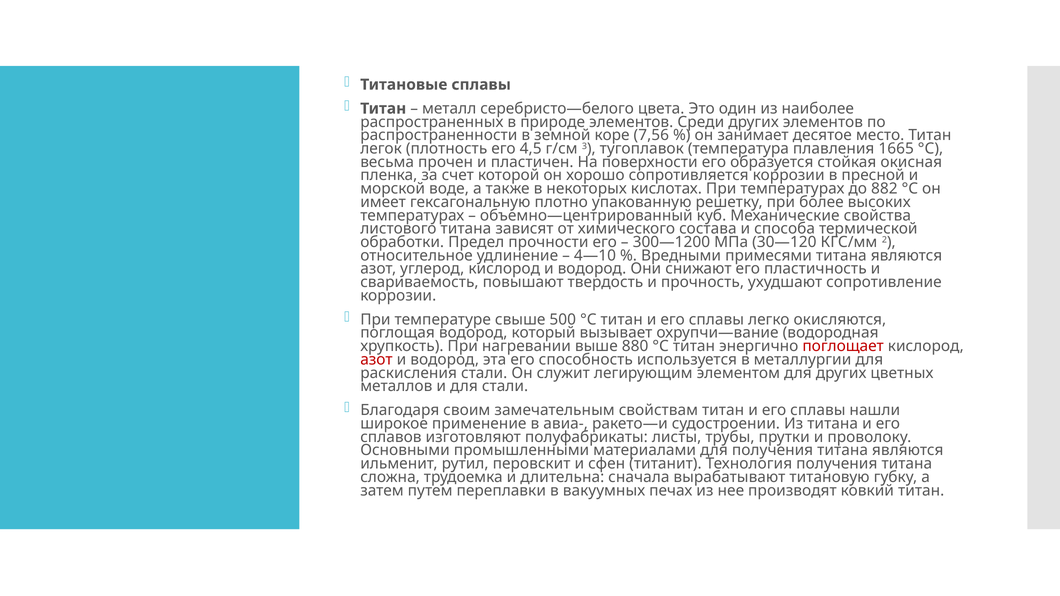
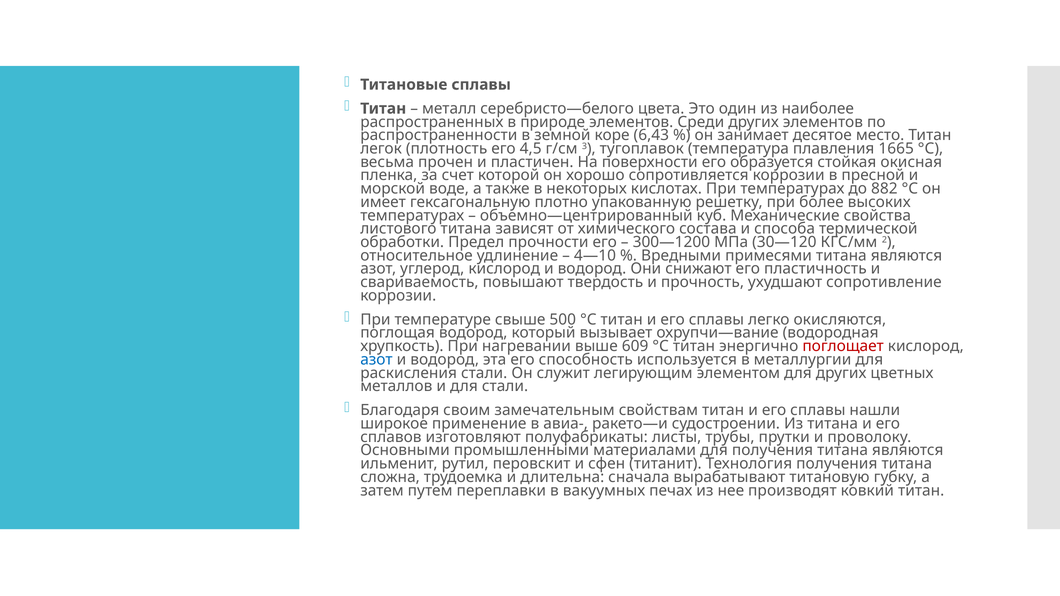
7,56: 7,56 -> 6,43
880: 880 -> 609
азот at (376, 360) colour: red -> blue
